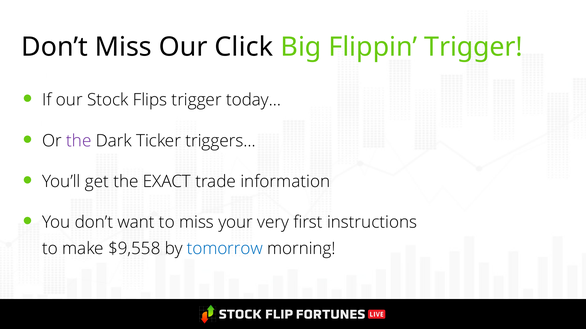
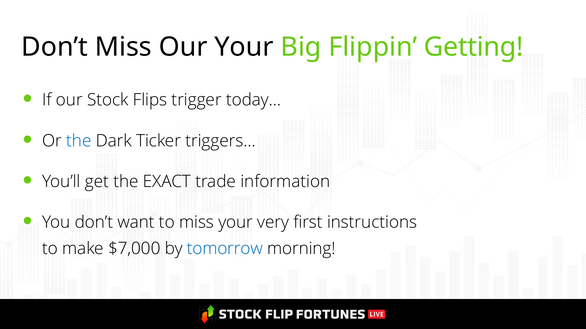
Our Click: Click -> Your
Flippin Trigger: Trigger -> Getting
the at (79, 141) colour: purple -> blue
$9,558: $9,558 -> $7,000
